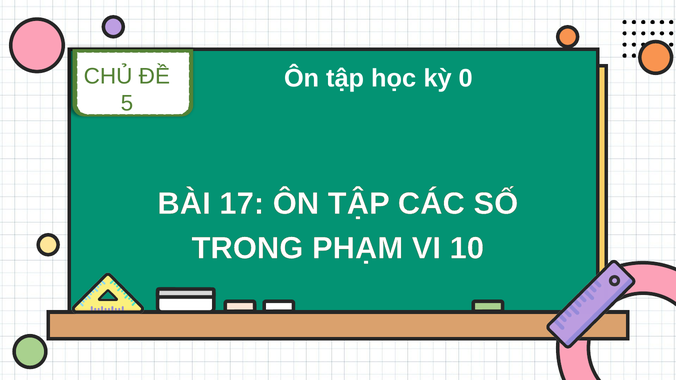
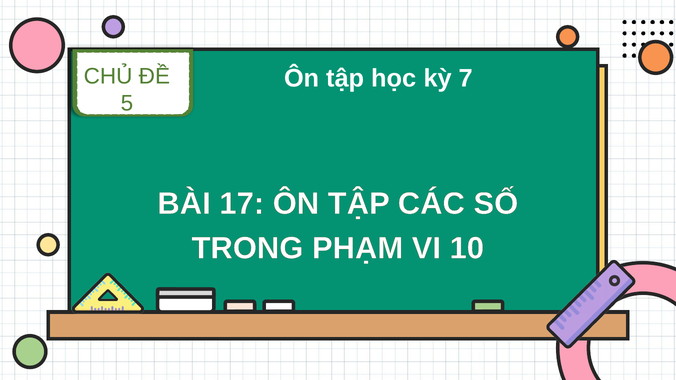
0: 0 -> 7
